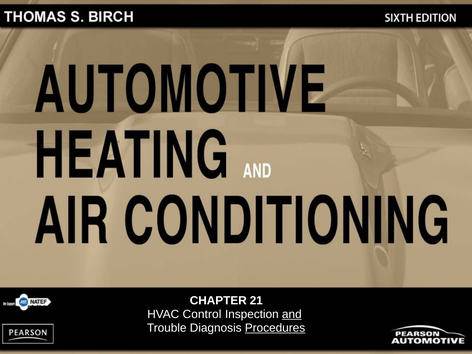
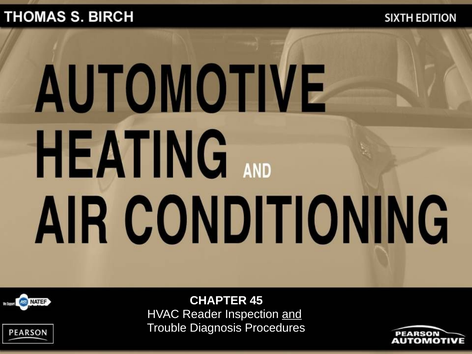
21: 21 -> 45
Control: Control -> Reader
Procedures underline: present -> none
